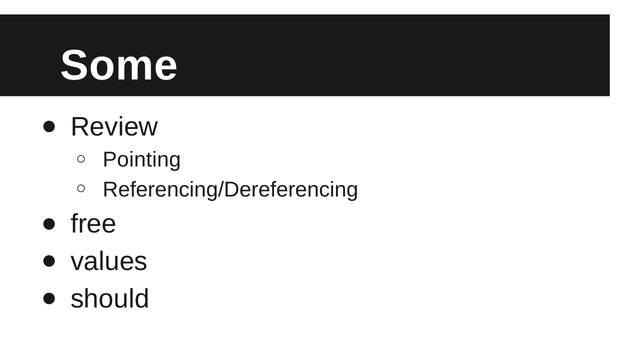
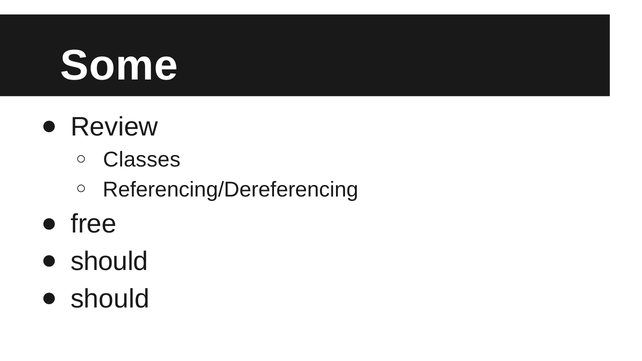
Pointing: Pointing -> Classes
values at (109, 262): values -> should
